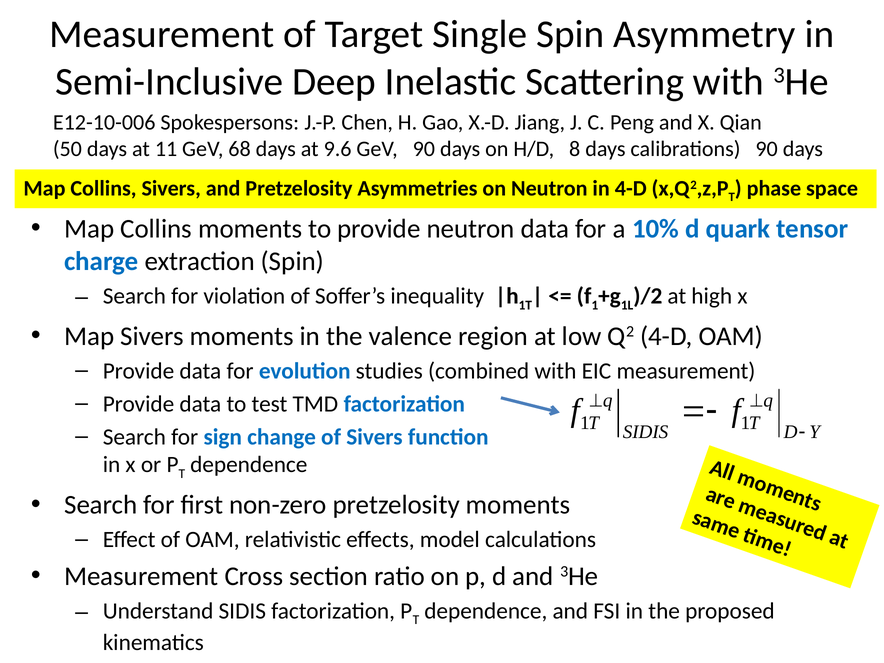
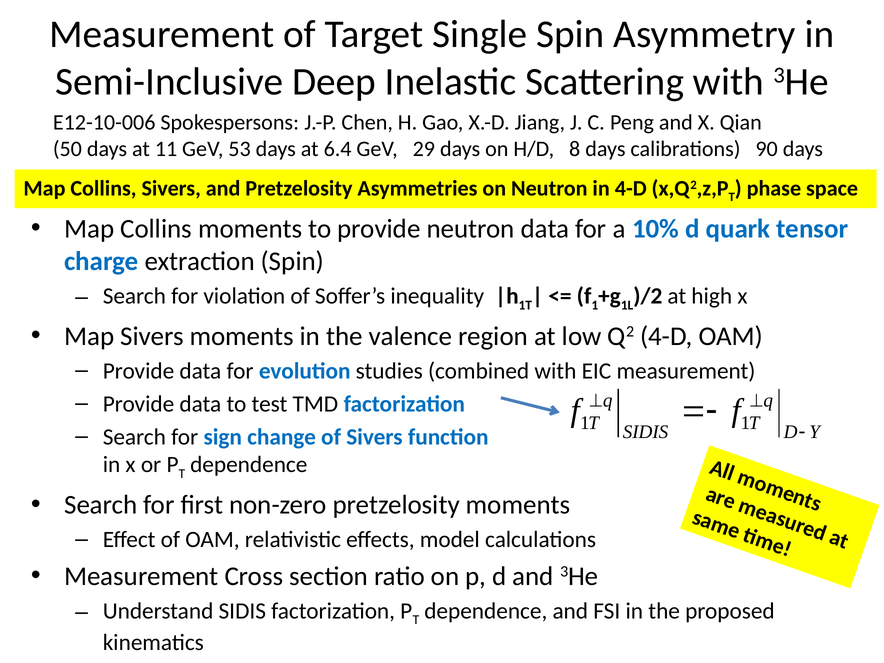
68: 68 -> 53
9.6: 9.6 -> 6.4
GeV 90: 90 -> 29
